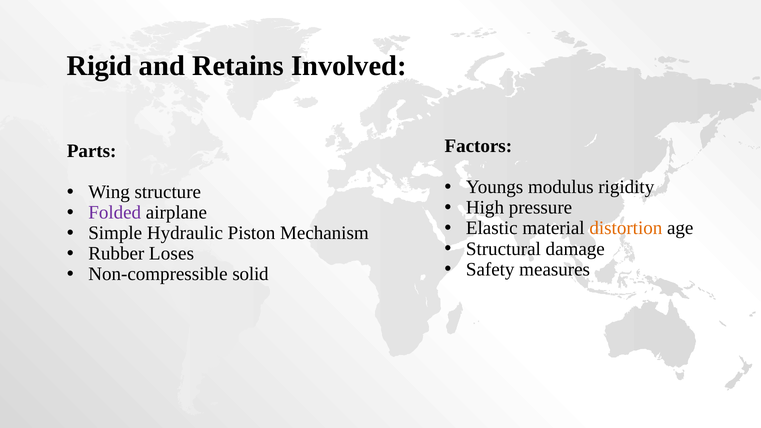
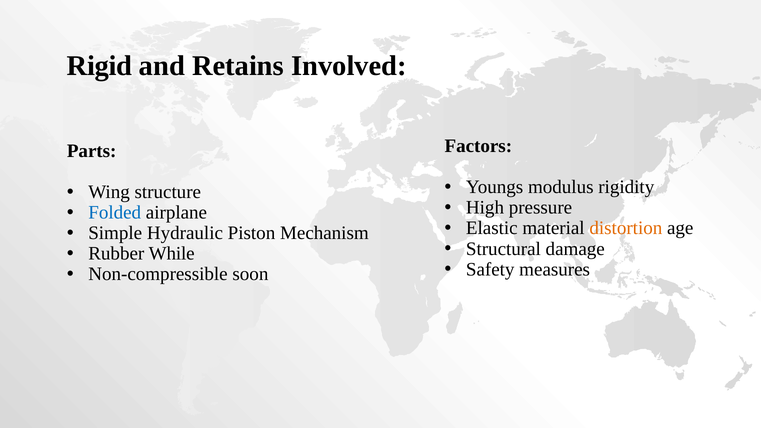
Folded colour: purple -> blue
Loses: Loses -> While
solid: solid -> soon
